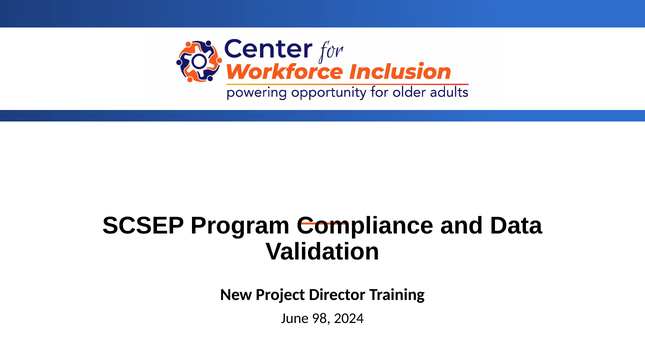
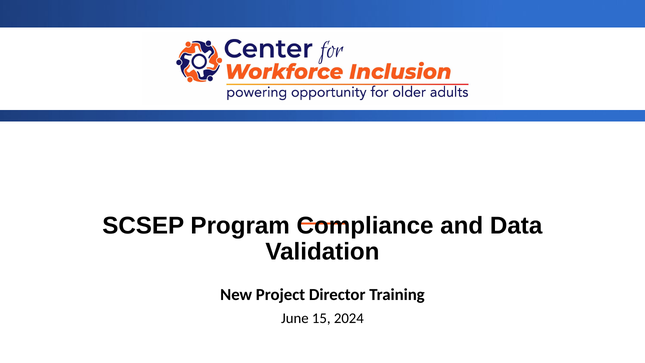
98: 98 -> 15
